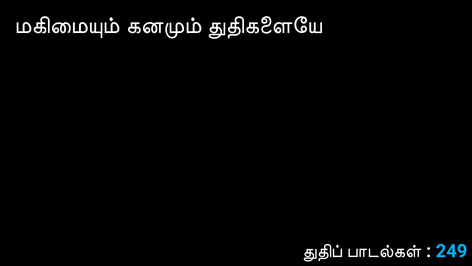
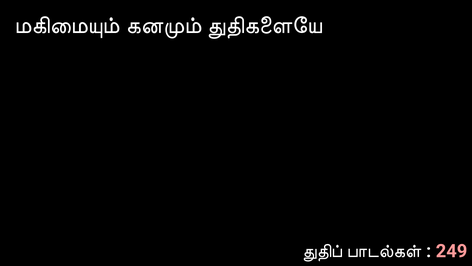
249 colour: light blue -> pink
